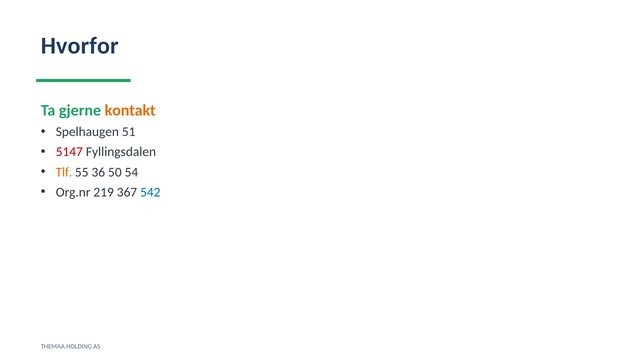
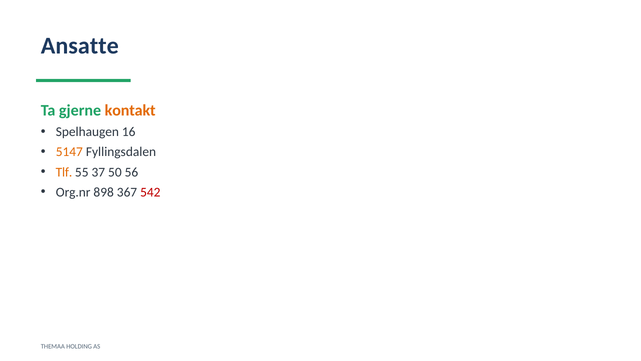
Hvorfor: Hvorfor -> Ansatte
51: 51 -> 16
5147 colour: red -> orange
36: 36 -> 37
54: 54 -> 56
219: 219 -> 898
542 colour: blue -> red
